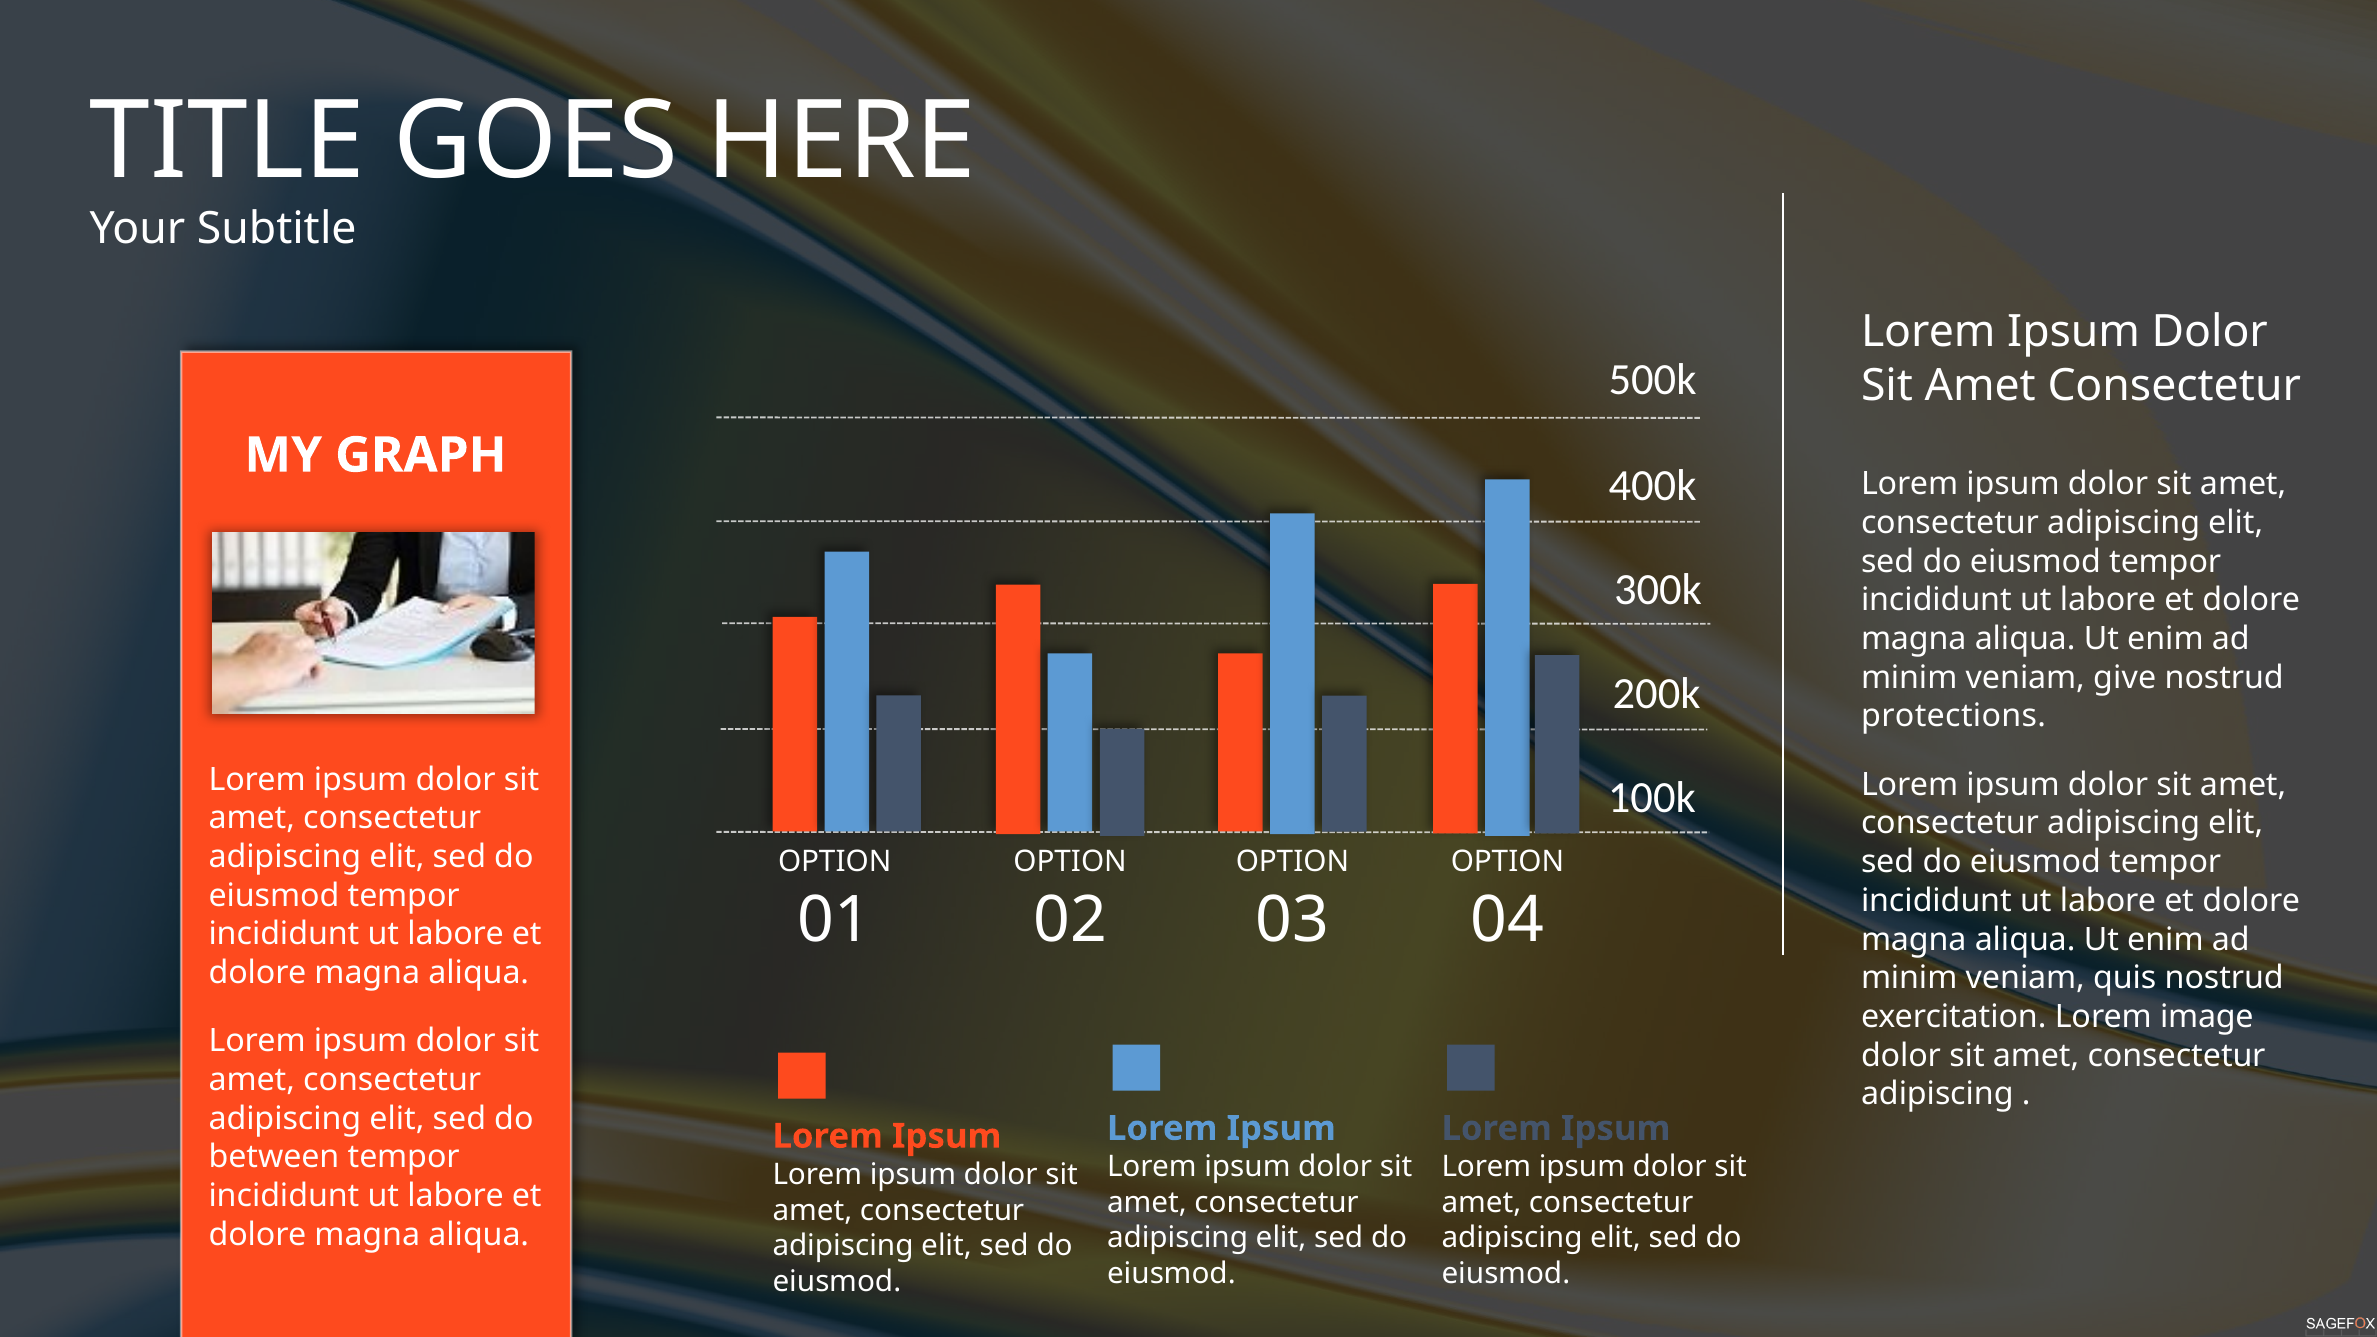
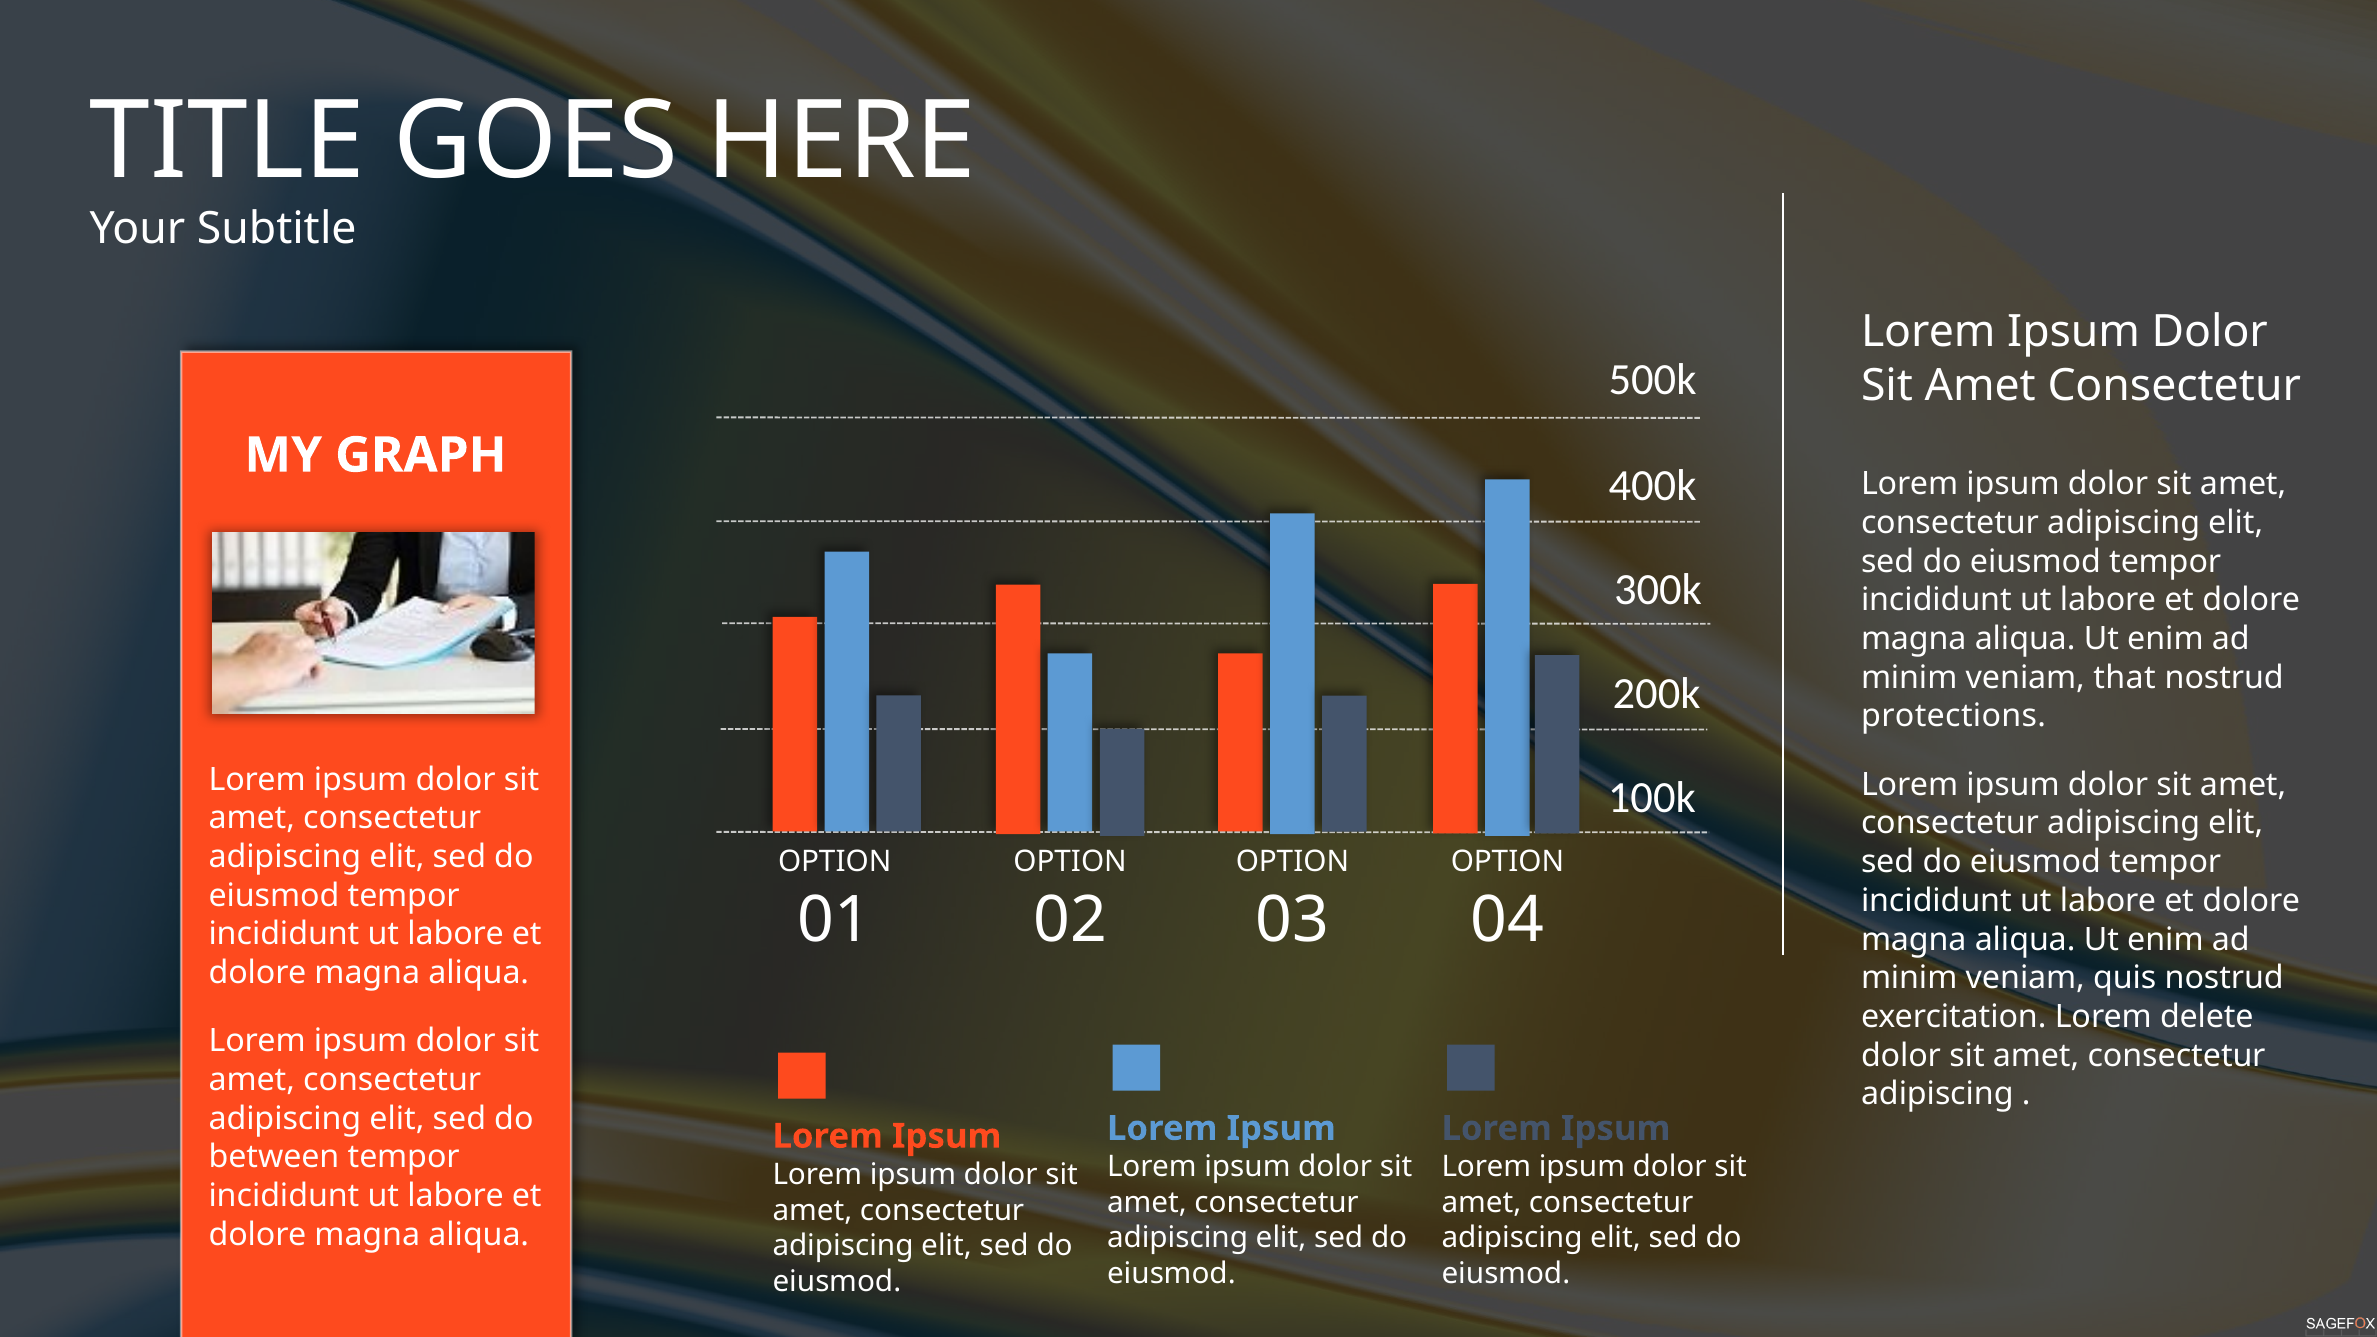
give: give -> that
image: image -> delete
